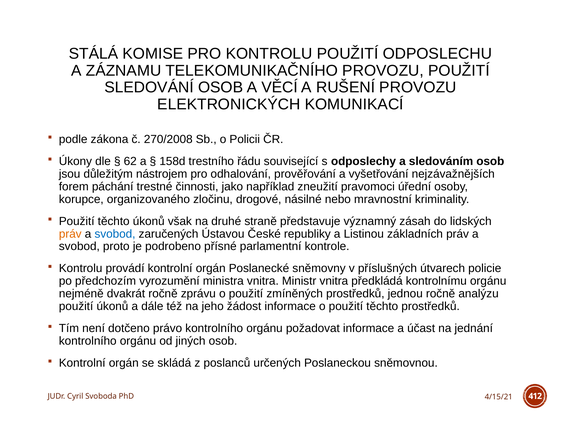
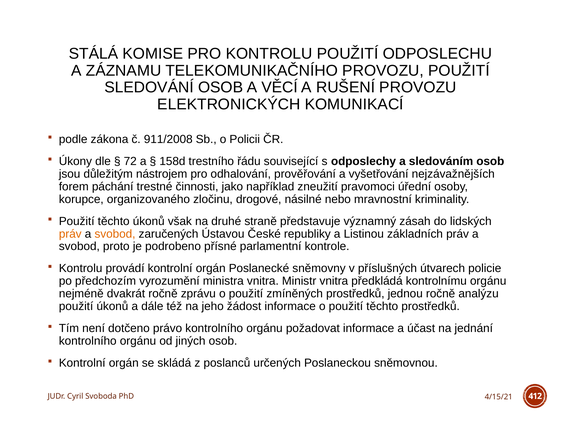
270/2008: 270/2008 -> 911/2008
62: 62 -> 72
svobod at (115, 234) colour: blue -> orange
